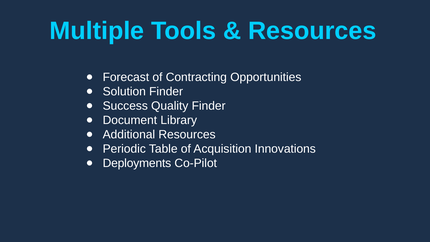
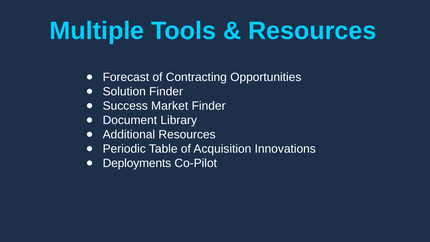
Quality: Quality -> Market
